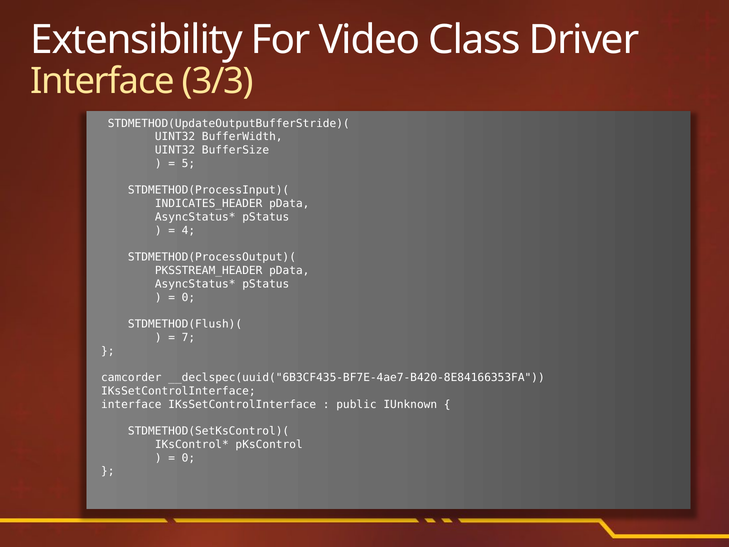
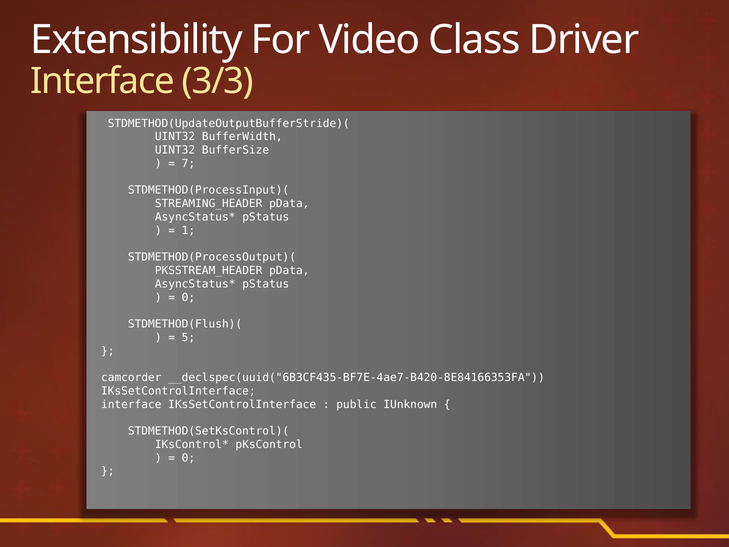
5: 5 -> 7
INDICATES_HEADER: INDICATES_HEADER -> STREAMING_HEADER
4: 4 -> 1
7: 7 -> 5
